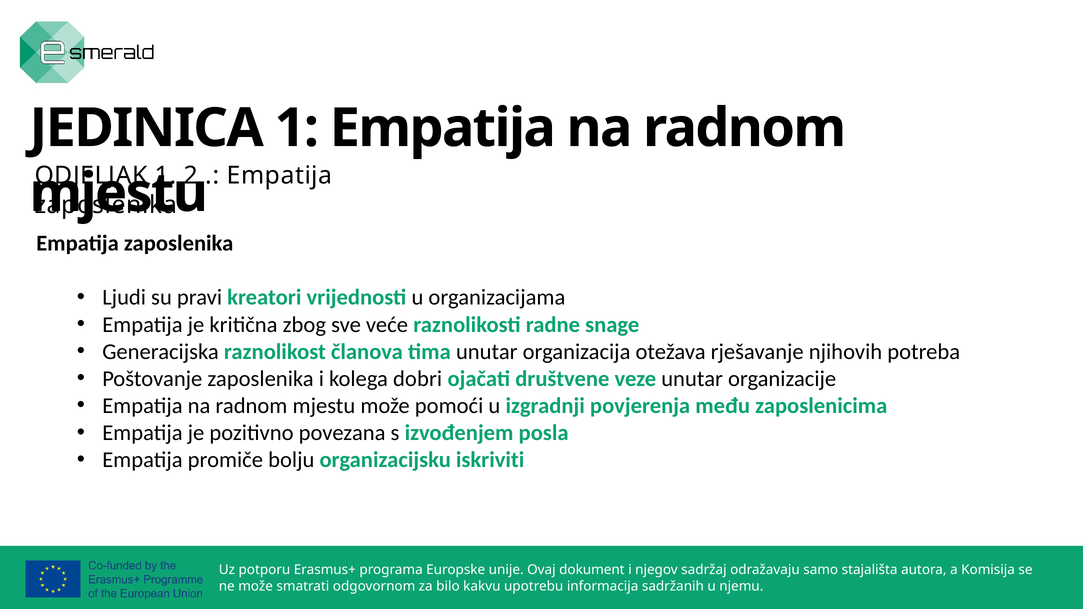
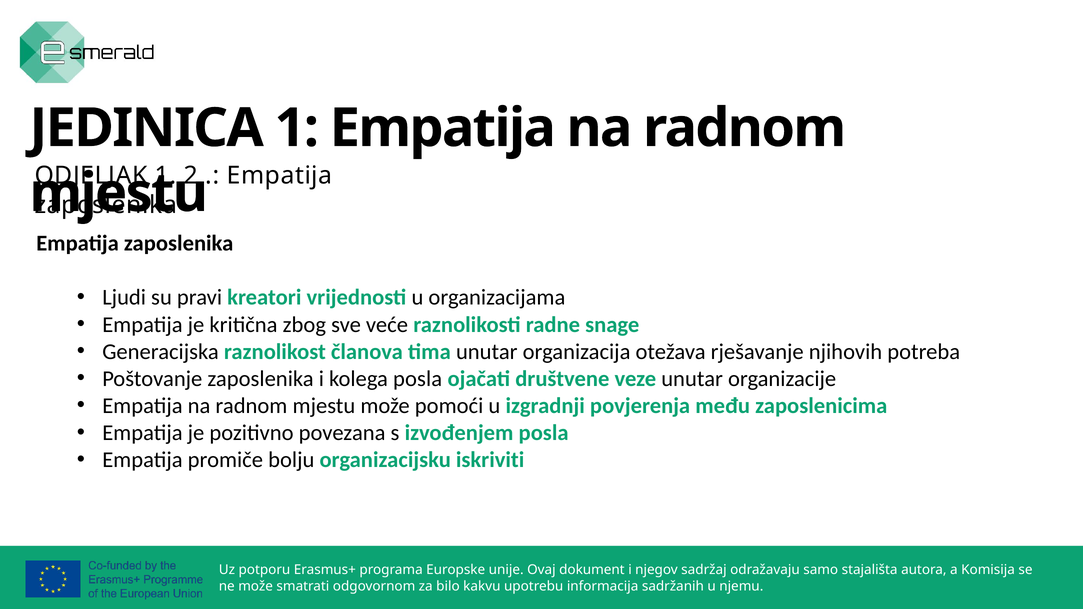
kolega dobri: dobri -> posla
